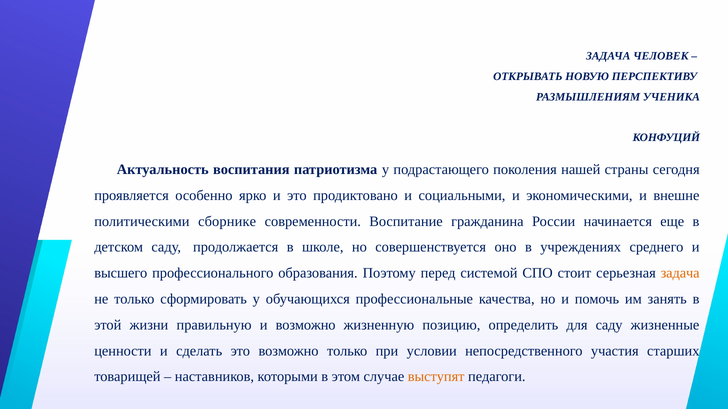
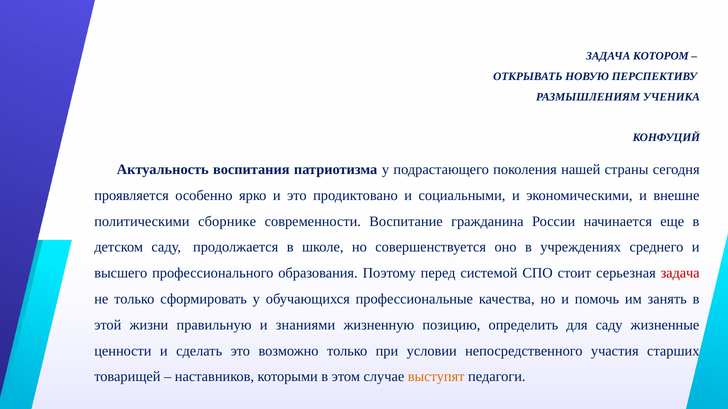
ЧЕЛОВЕК: ЧЕЛОВЕК -> КОТОРОМ
задача at (680, 273) colour: orange -> red
и возможно: возможно -> знаниями
